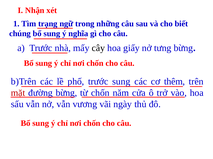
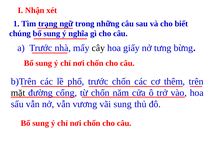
trước sung: sung -> chốn
mặt colour: red -> black
đường bừng: bừng -> cổng
vãi ngày: ngày -> sung
